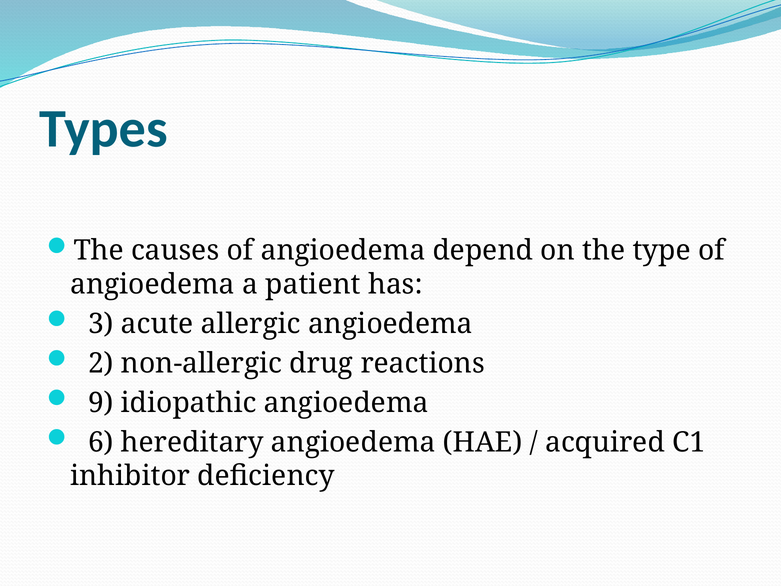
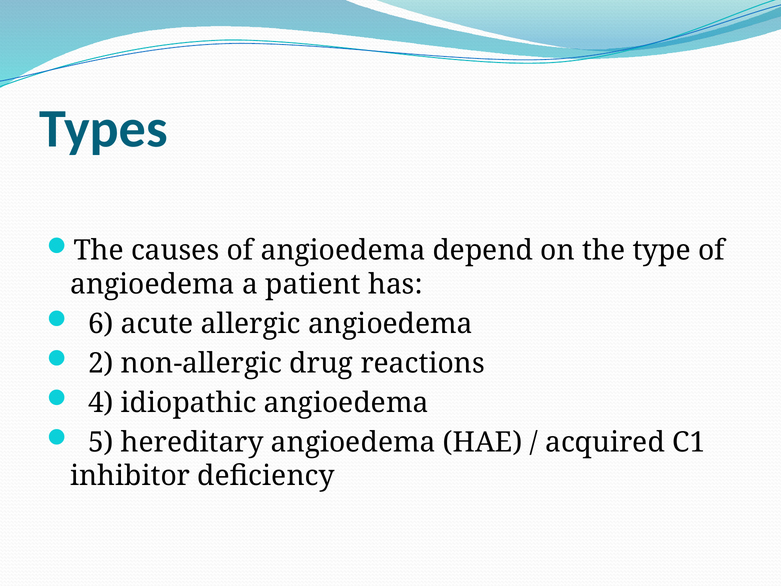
3: 3 -> 6
9: 9 -> 4
6: 6 -> 5
